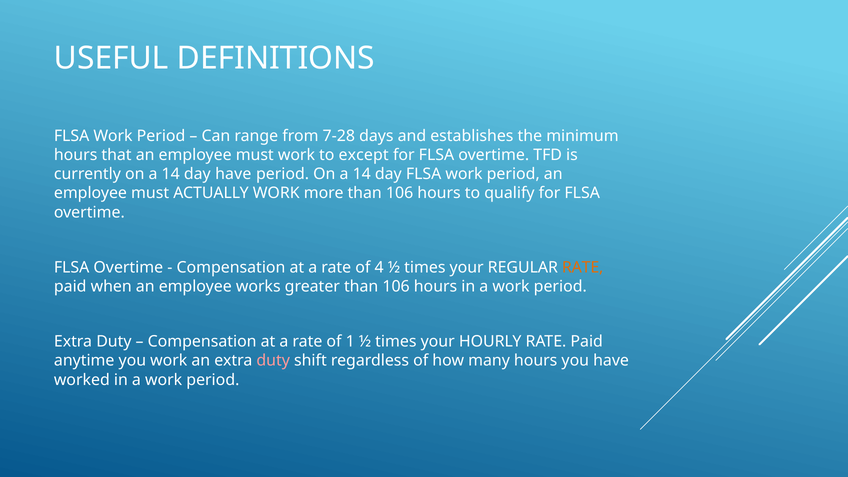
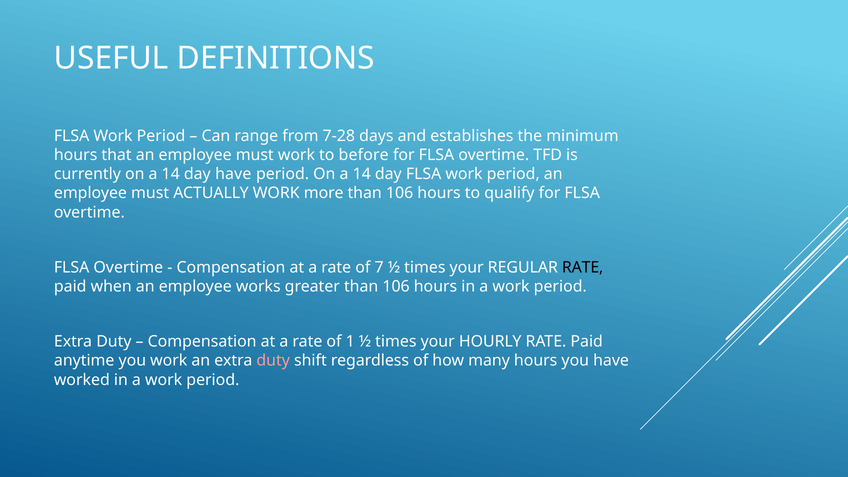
except: except -> before
4: 4 -> 7
RATE at (583, 267) colour: orange -> black
